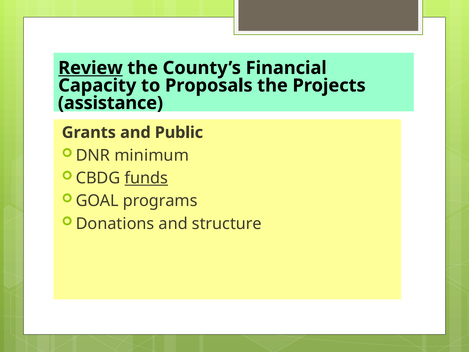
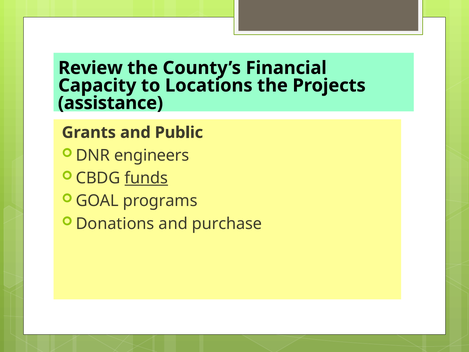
Review underline: present -> none
Proposals: Proposals -> Locations
minimum: minimum -> engineers
structure: structure -> purchase
